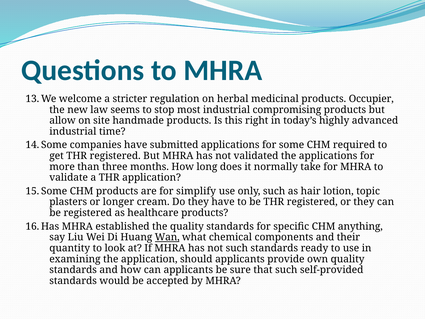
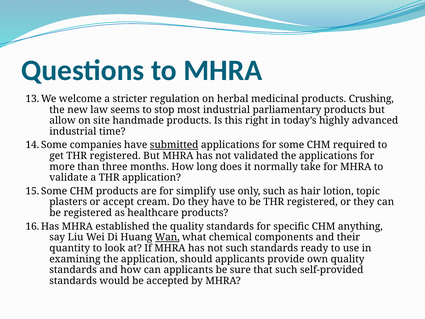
Occupier: Occupier -> Crushing
compromising: compromising -> parliamentary
submitted underline: none -> present
longer: longer -> accept
